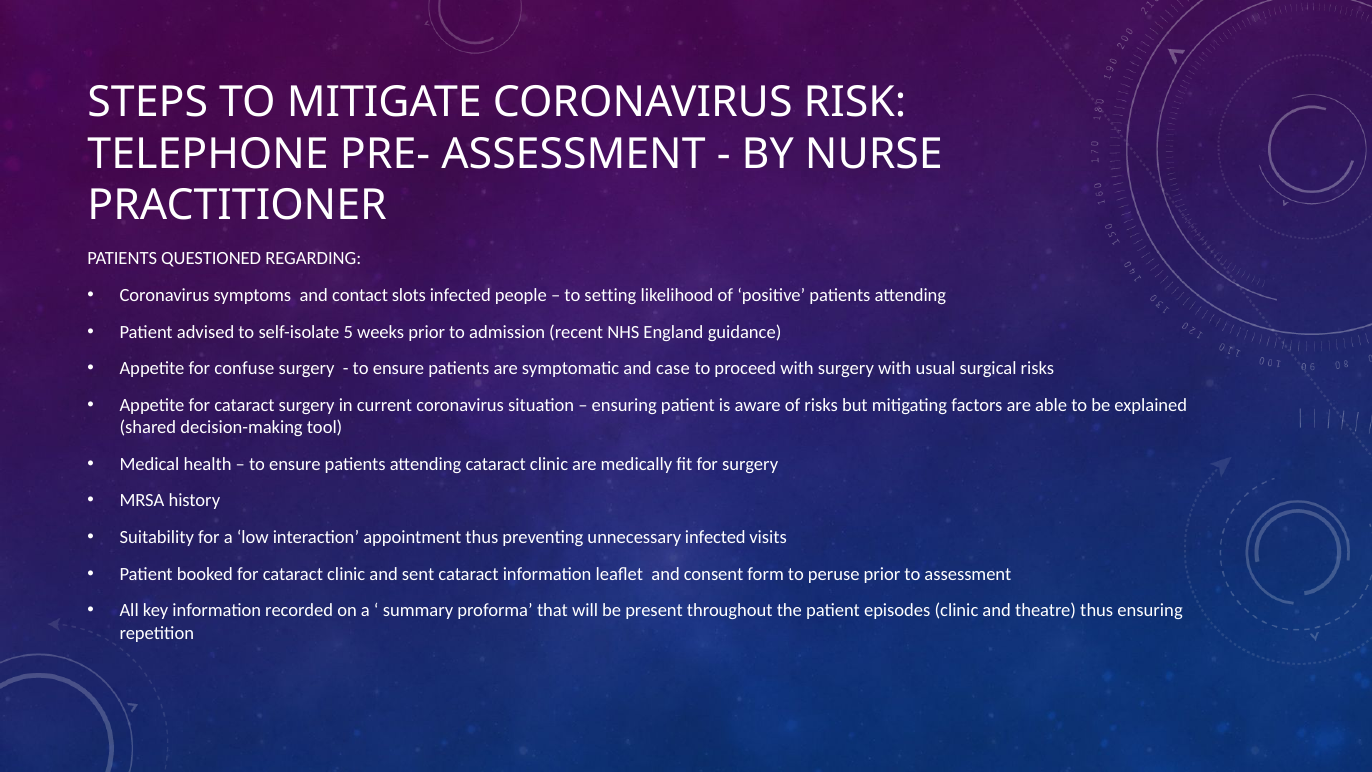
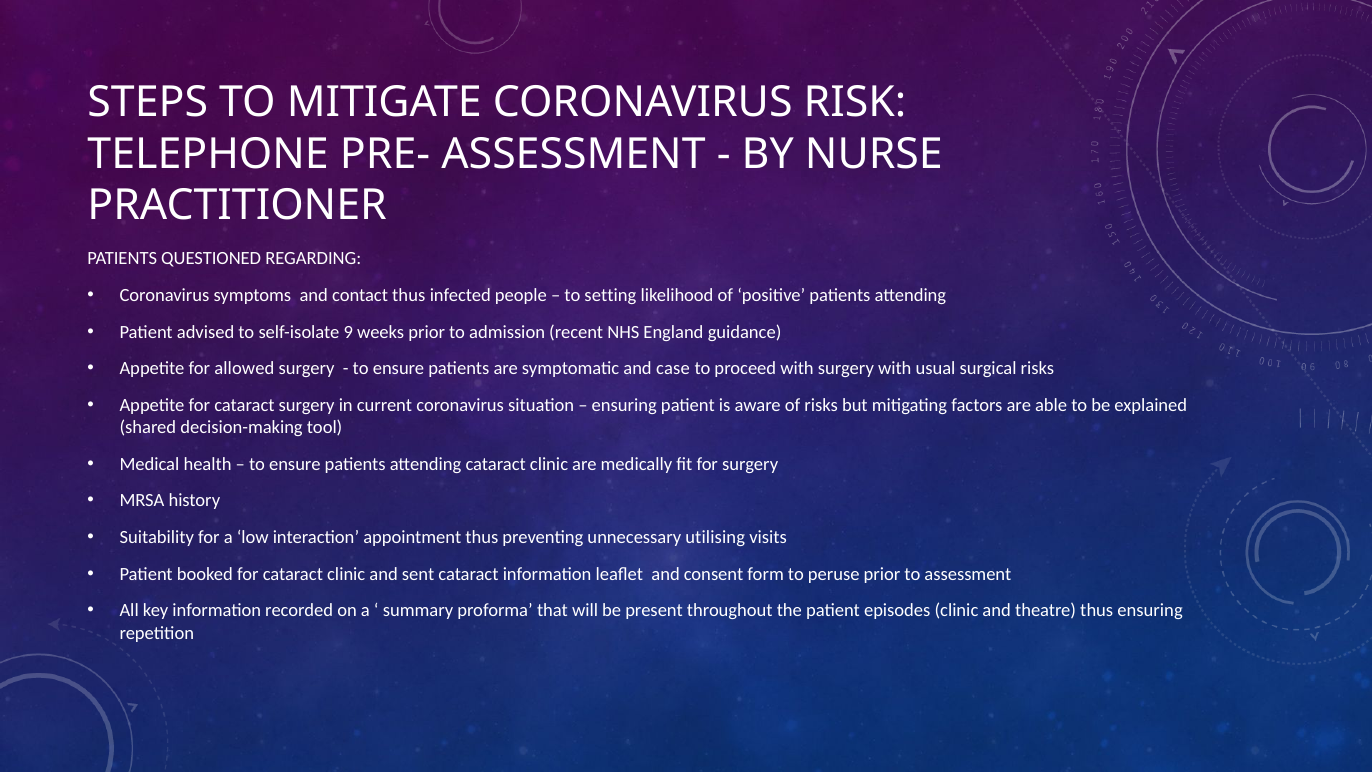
contact slots: slots -> thus
5: 5 -> 9
confuse: confuse -> allowed
unnecessary infected: infected -> utilising
